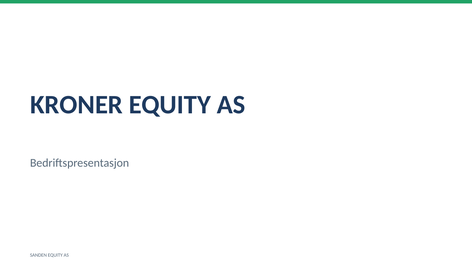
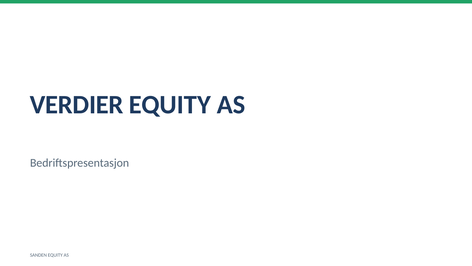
KRONER: KRONER -> VERDIER
